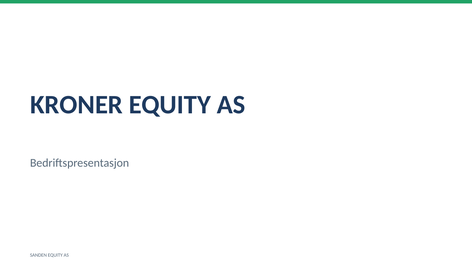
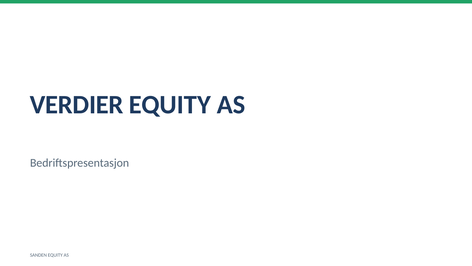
KRONER: KRONER -> VERDIER
